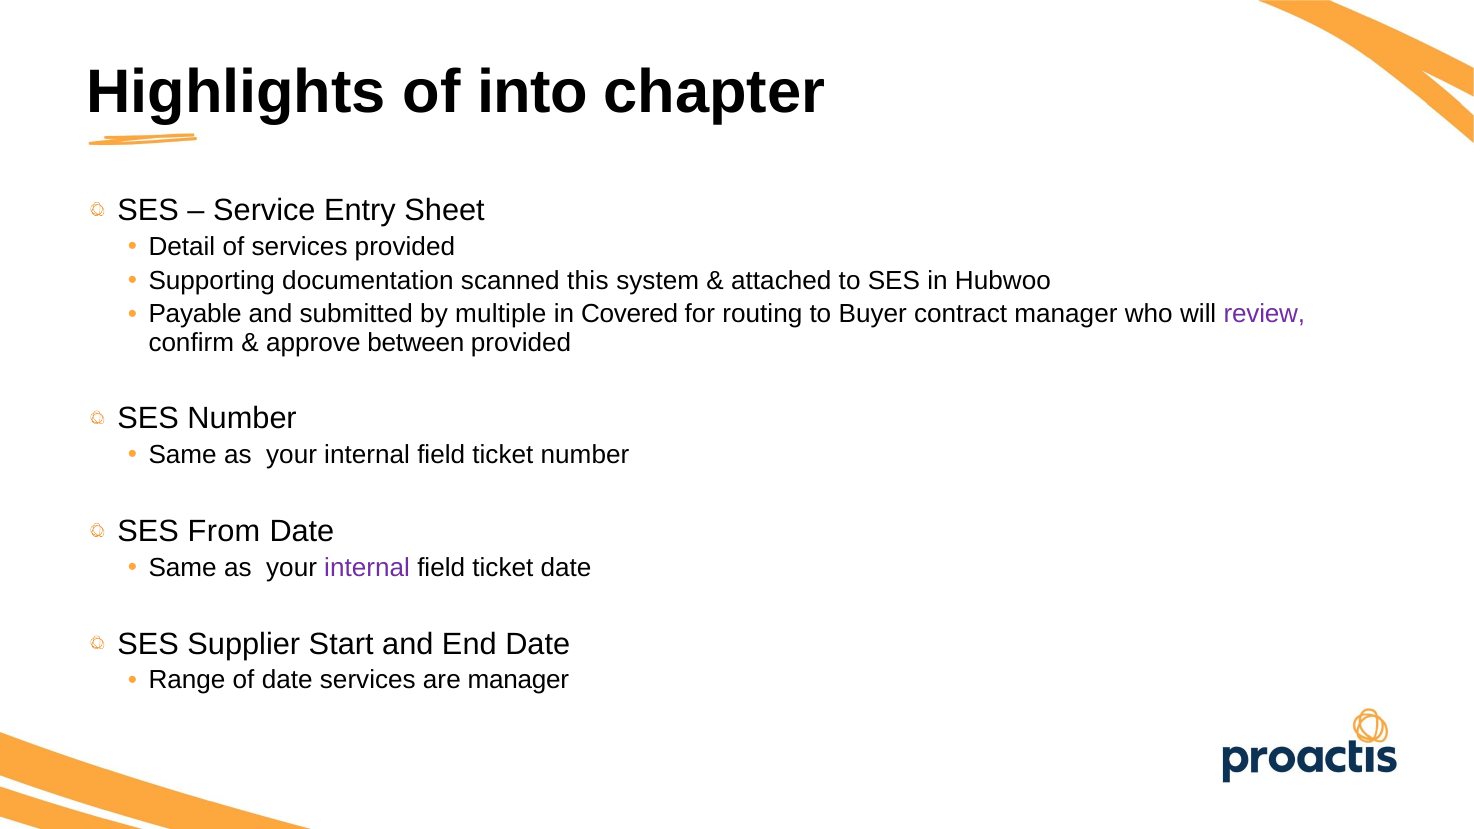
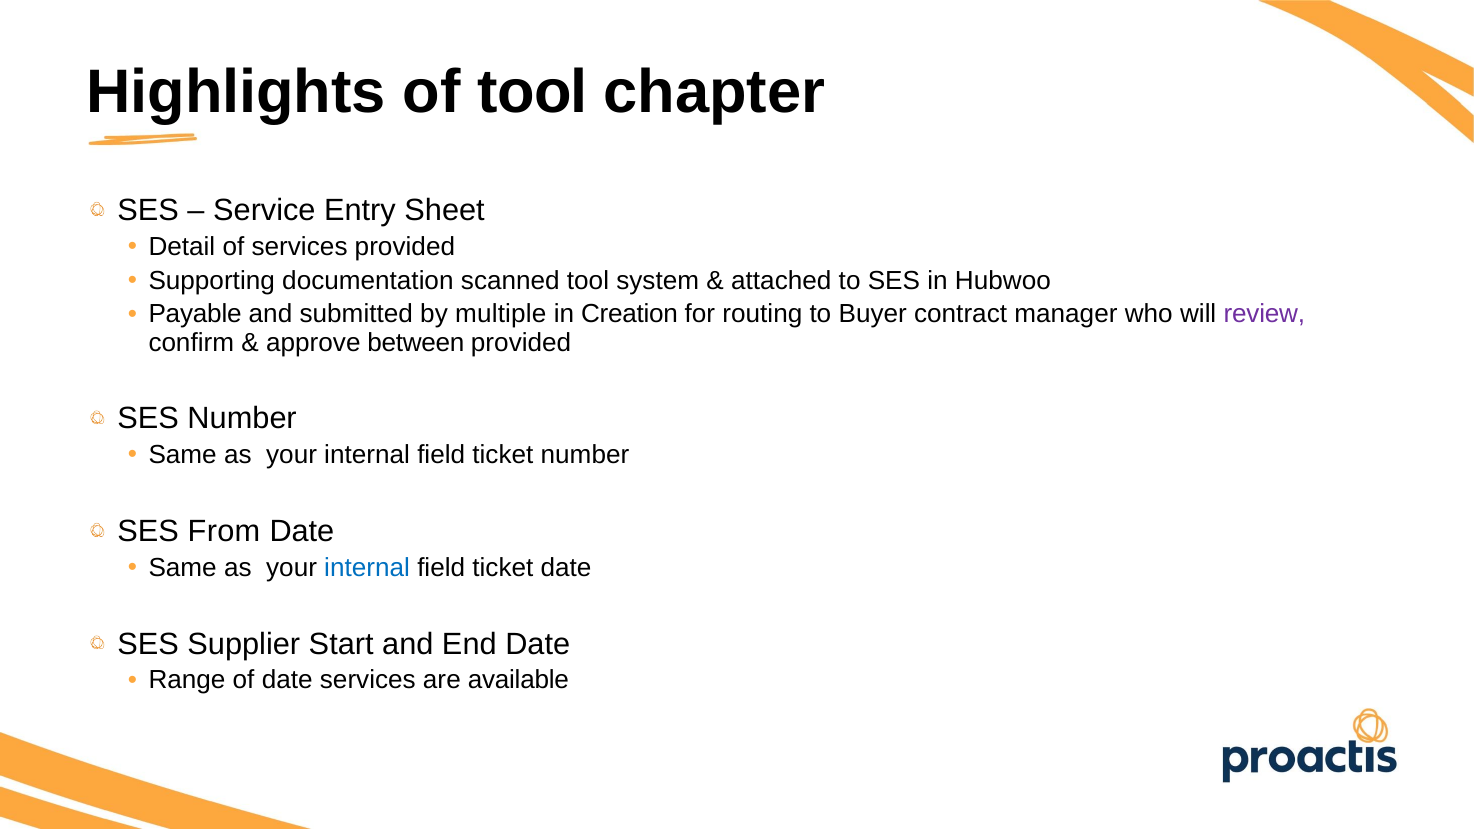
of into: into -> tool
scanned this: this -> tool
Covered: Covered -> Creation
internal at (367, 568) colour: purple -> blue
are manager: manager -> available
